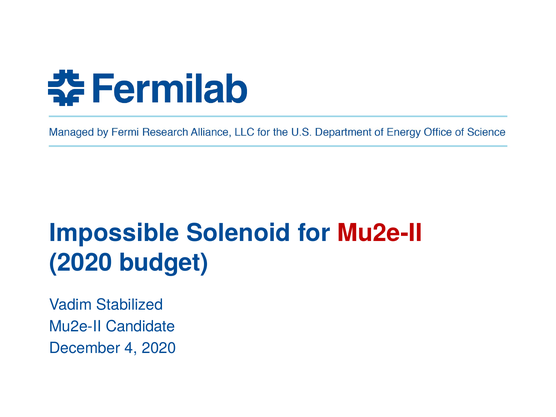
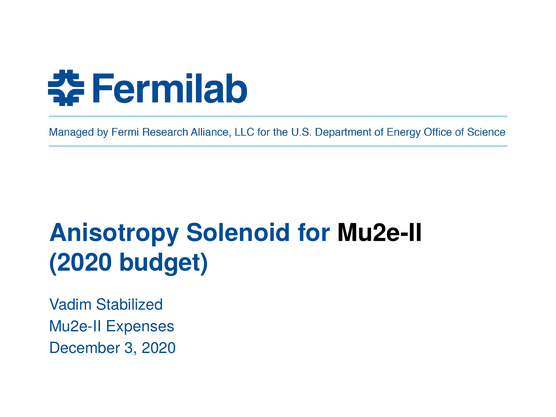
Impossible: Impossible -> Anisotropy
Mu2e-II at (380, 233) colour: red -> black
Candidate: Candidate -> Expenses
4: 4 -> 3
